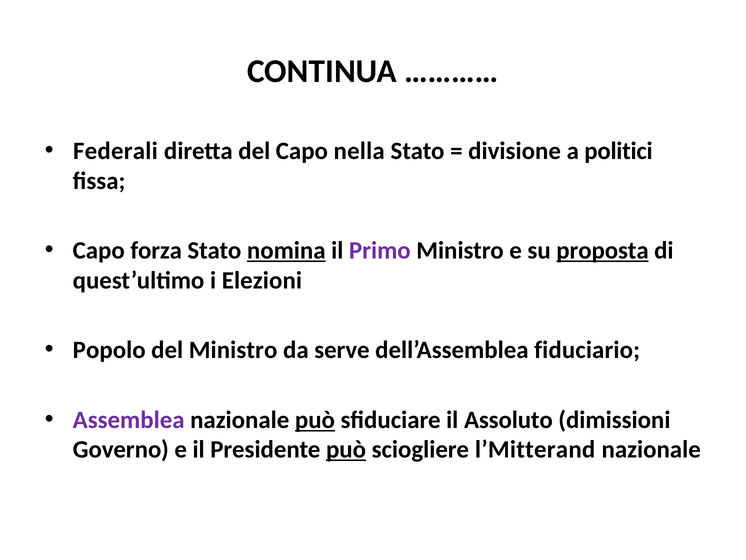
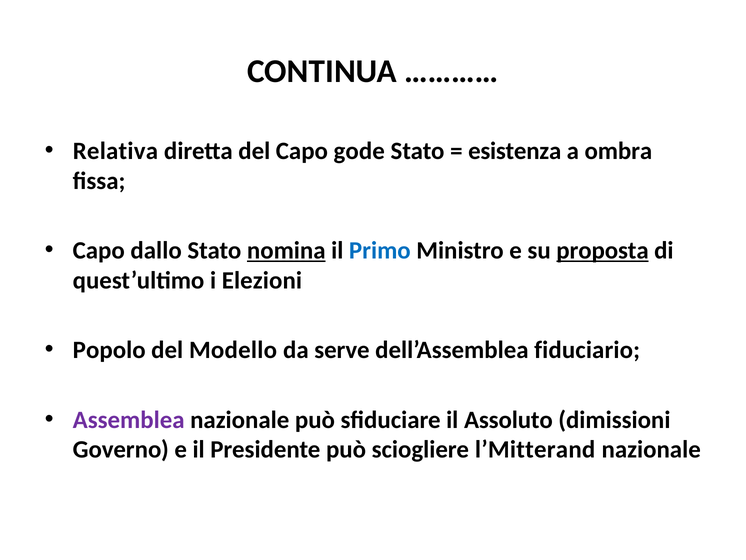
Federali: Federali -> Relativa
nella: nella -> gode
divisione: divisione -> esistenza
politici: politici -> ombra
forza: forza -> dallo
Primo colour: purple -> blue
del Ministro: Ministro -> Modello
può at (315, 419) underline: present -> none
può at (346, 449) underline: present -> none
